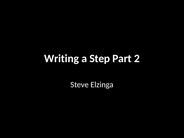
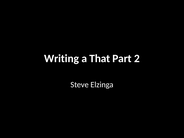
Step: Step -> That
